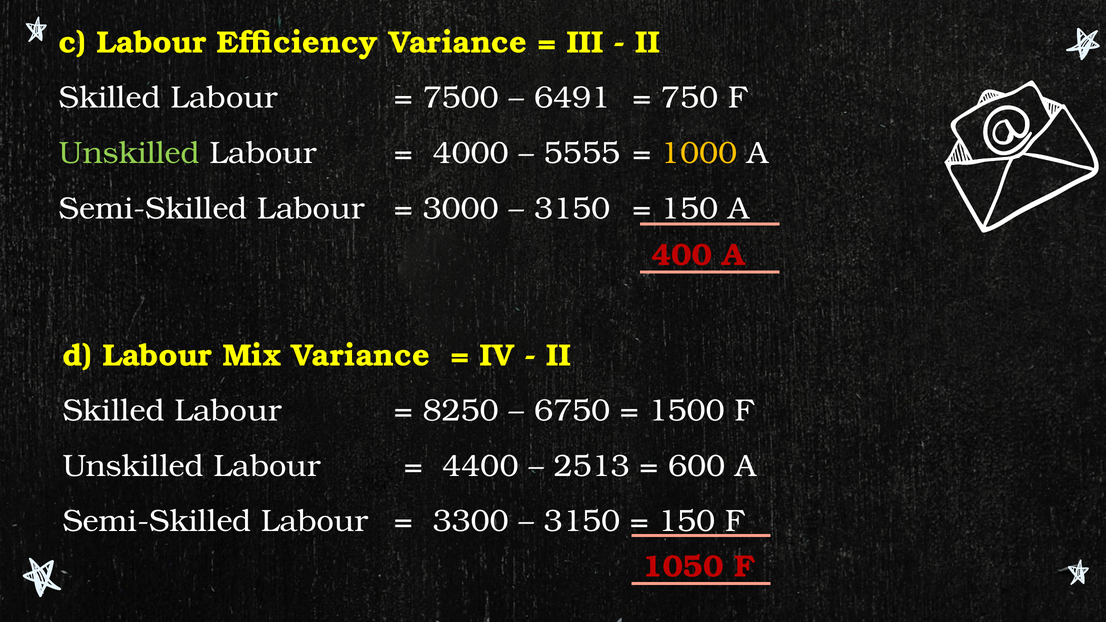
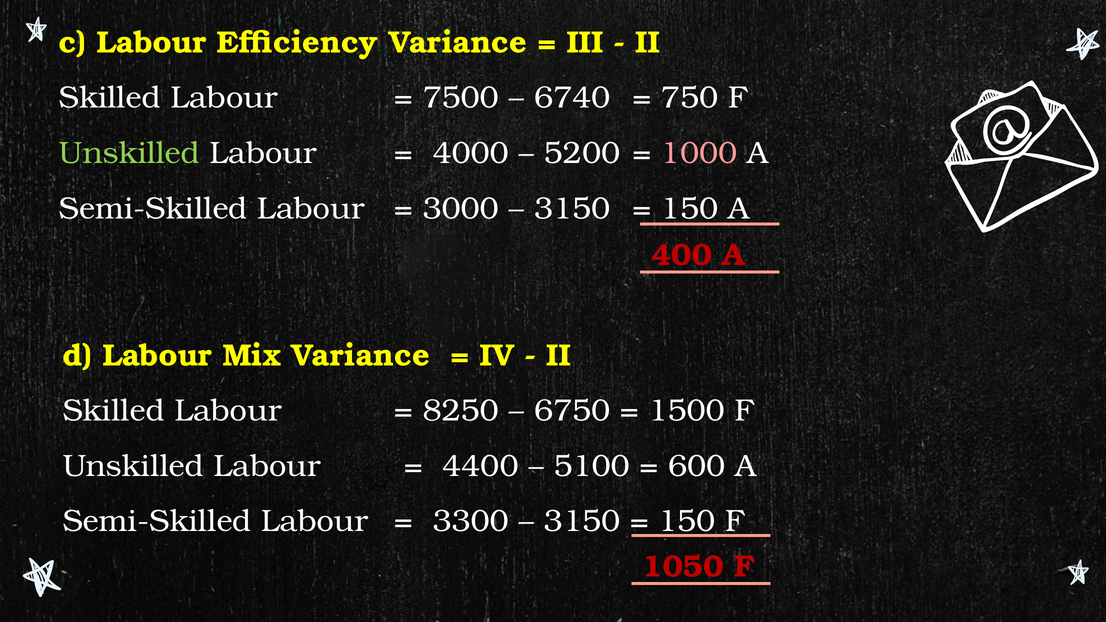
6491: 6491 -> 6740
5555: 5555 -> 5200
1000 colour: yellow -> pink
2513: 2513 -> 5100
